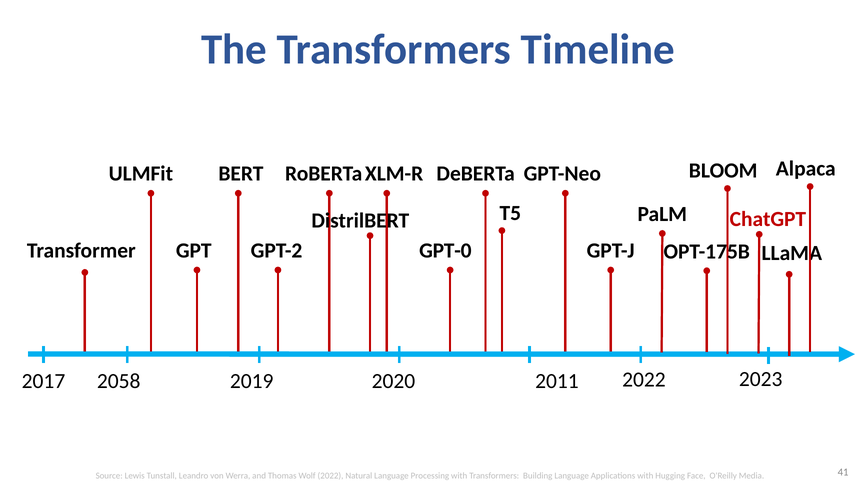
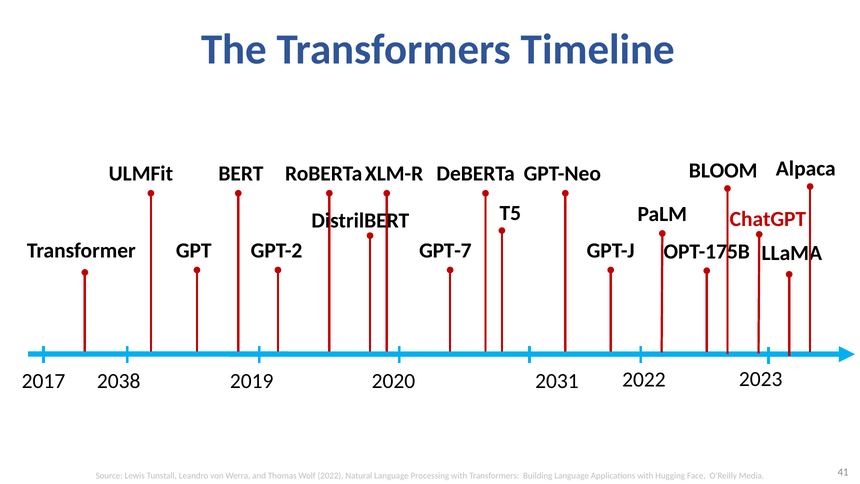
GPT-0: GPT-0 -> GPT-7
2058: 2058 -> 2038
2011: 2011 -> 2031
